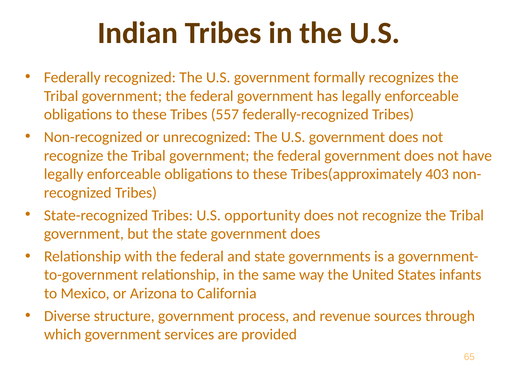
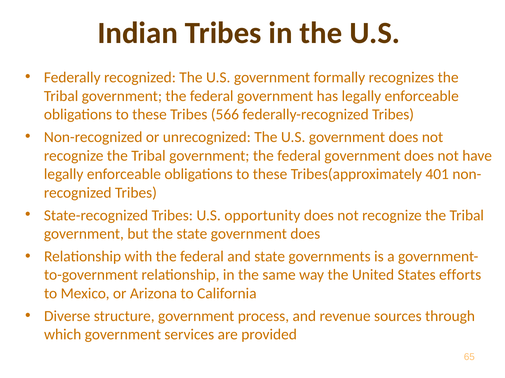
557: 557 -> 566
403: 403 -> 401
infants: infants -> efforts
